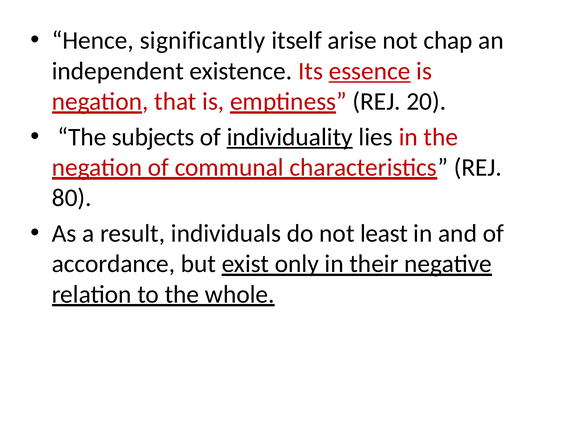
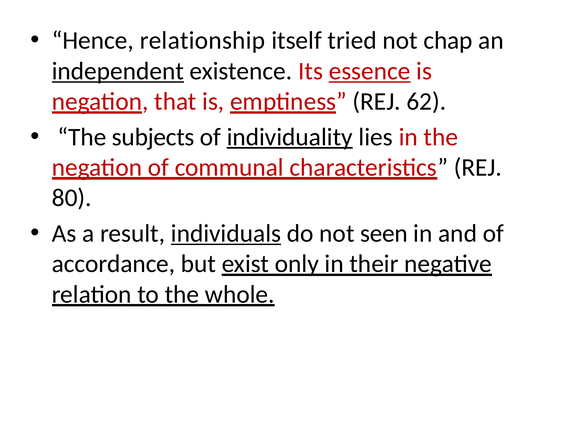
significantly: significantly -> relationship
arise: arise -> tried
independent underline: none -> present
20: 20 -> 62
individuals underline: none -> present
least: least -> seen
